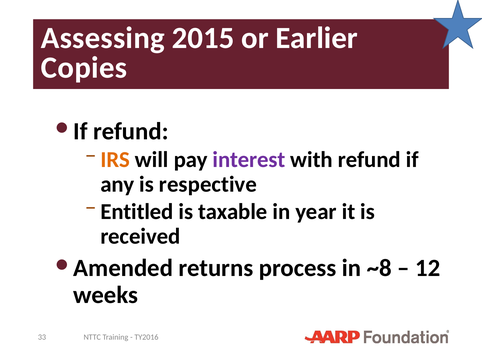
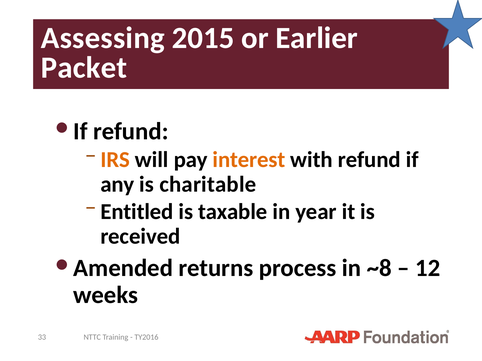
Copies: Copies -> Packet
interest colour: purple -> orange
respective: respective -> charitable
